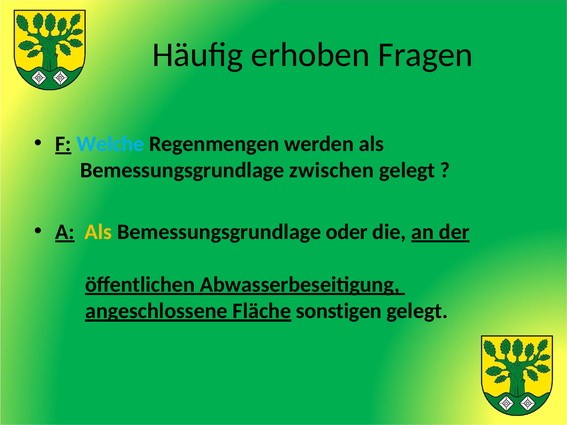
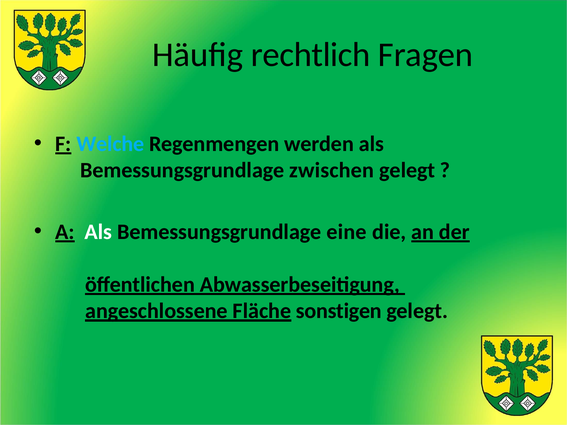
erhoben: erhoben -> rechtlich
Als at (98, 232) colour: yellow -> white
oder: oder -> eine
